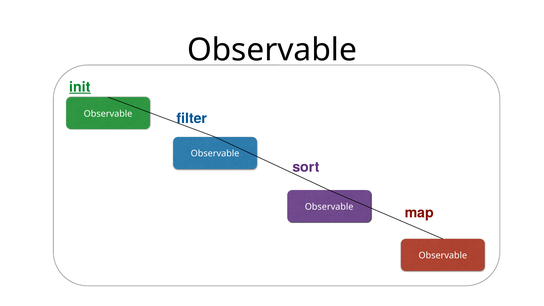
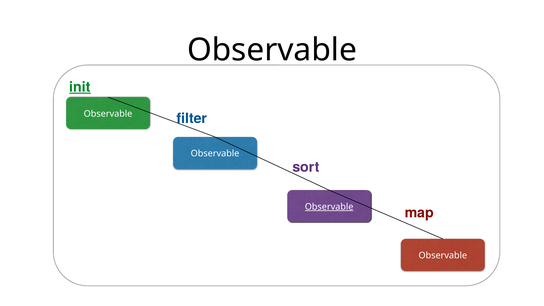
Observable at (329, 207) underline: none -> present
